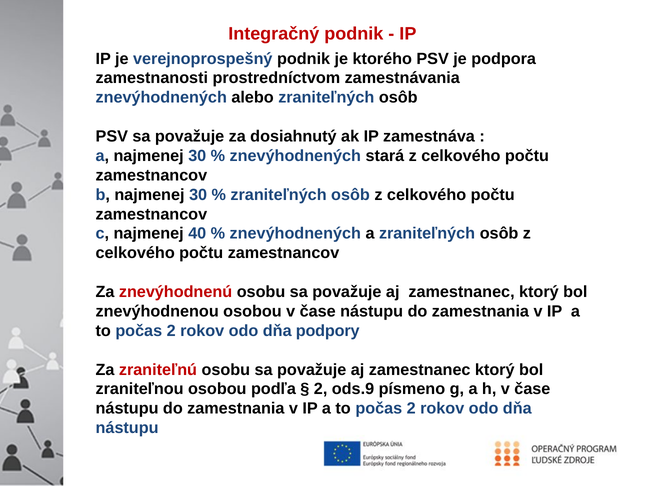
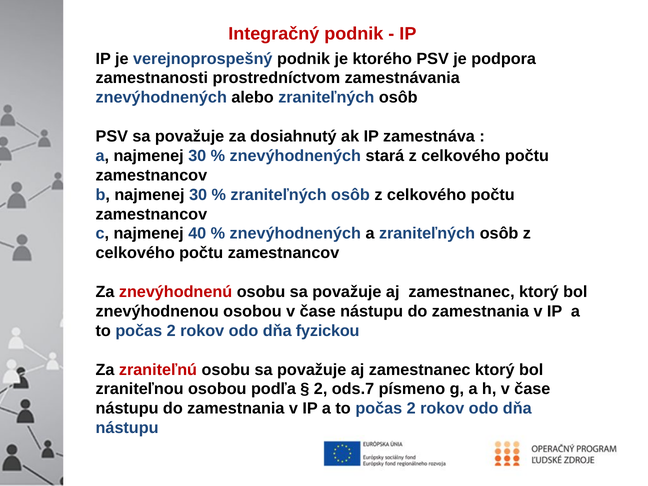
podpory: podpory -> fyzickou
ods.9: ods.9 -> ods.7
